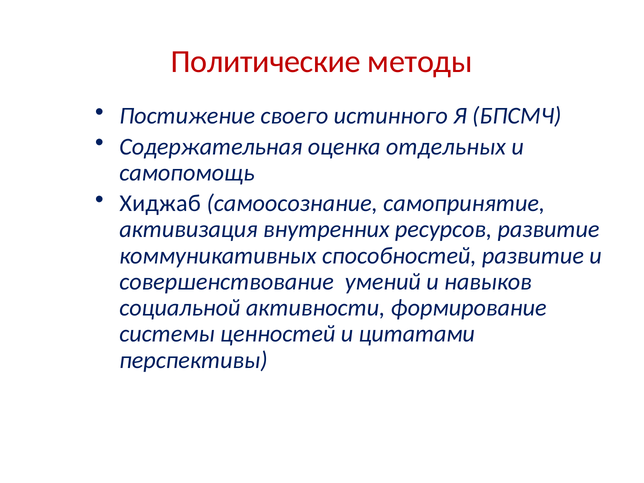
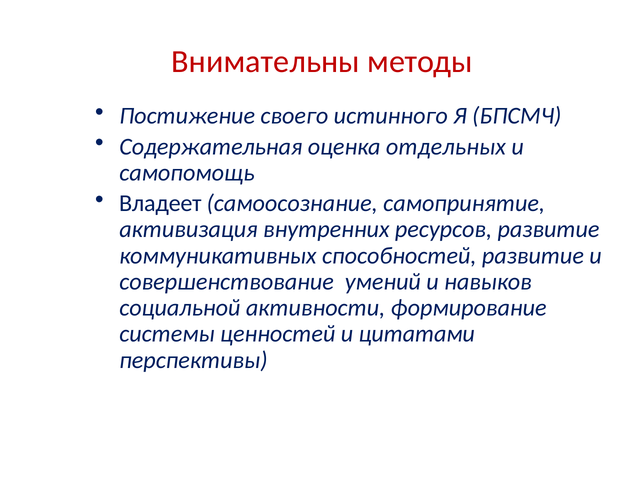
Политические: Политические -> Внимательны
Хиджаб: Хиджаб -> Владеет
